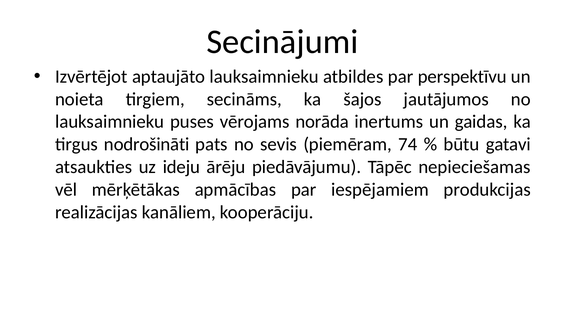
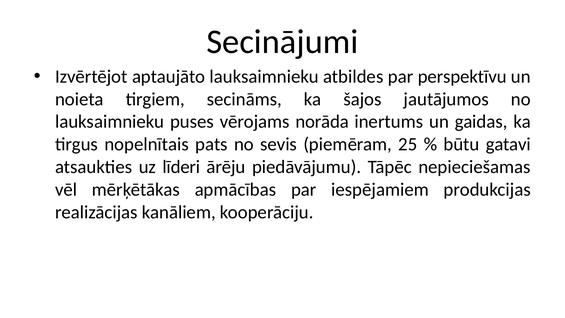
nodrošināti: nodrošināti -> nopelnītais
74: 74 -> 25
ideju: ideju -> līderi
